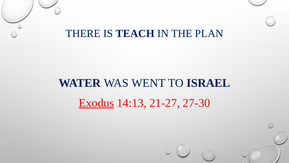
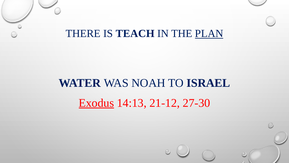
PLAN underline: none -> present
WENT: WENT -> NOAH
21-27: 21-27 -> 21-12
